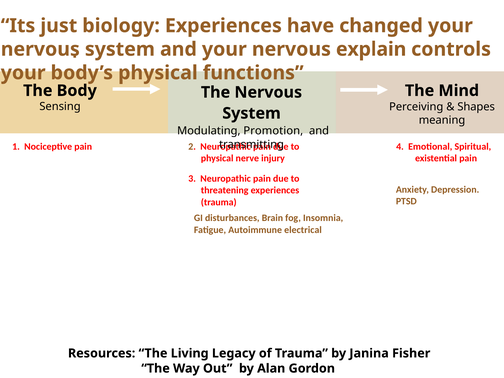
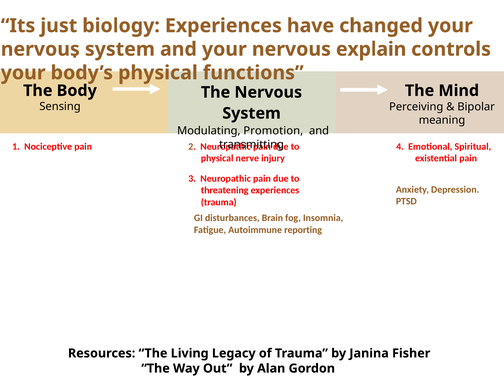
Shapes: Shapes -> Bipolar
electrical: electrical -> reporting
